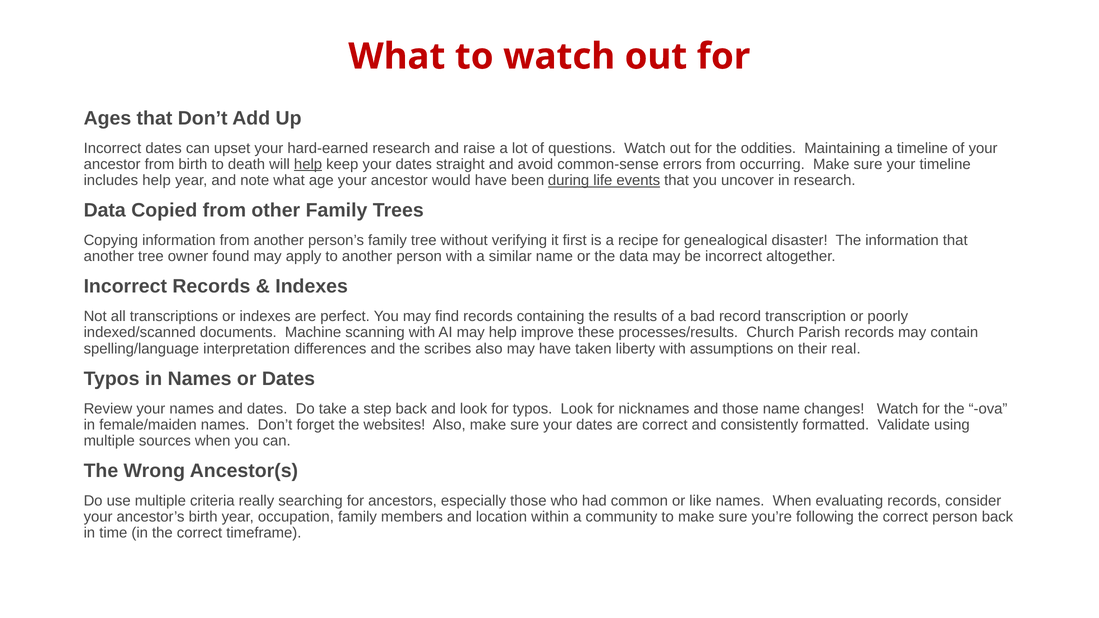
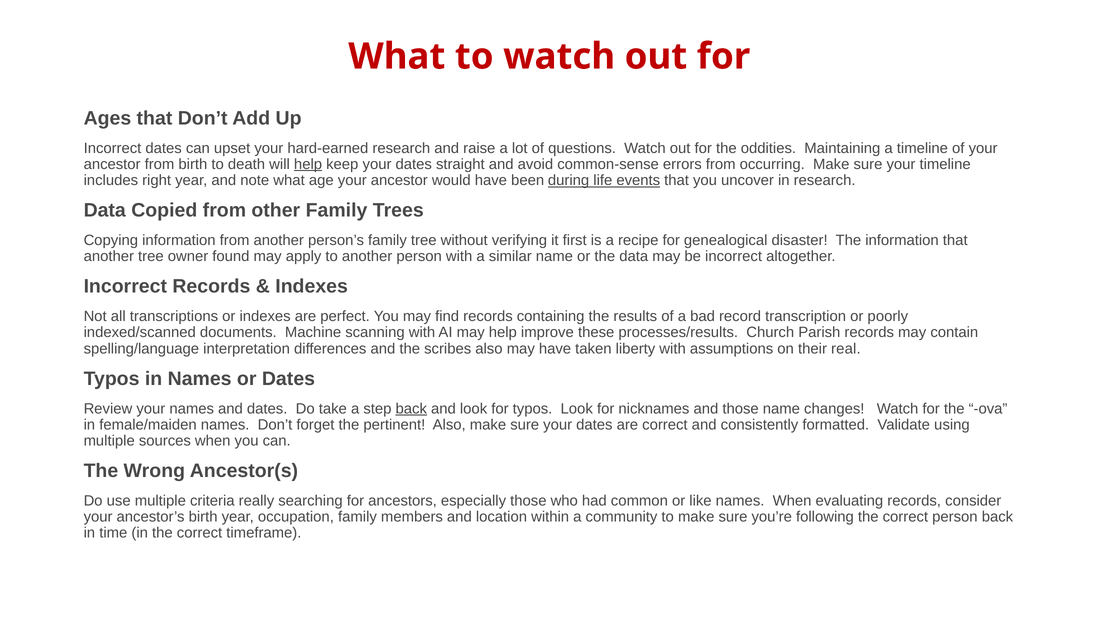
includes help: help -> right
back at (411, 409) underline: none -> present
websites: websites -> pertinent
